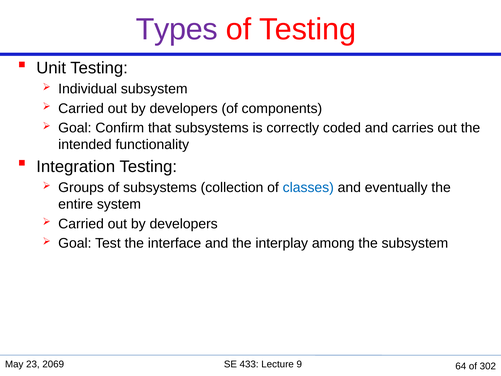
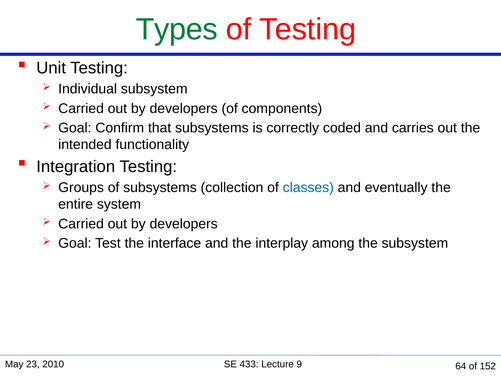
Types colour: purple -> green
2069: 2069 -> 2010
302: 302 -> 152
